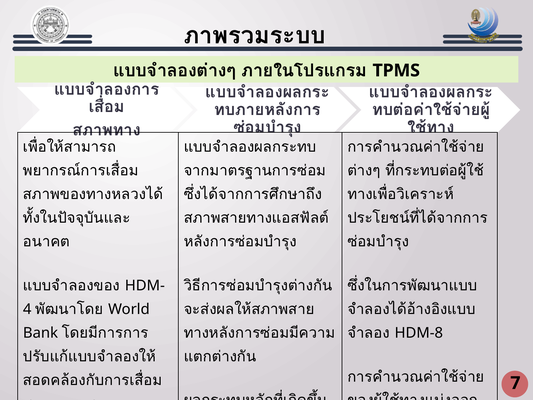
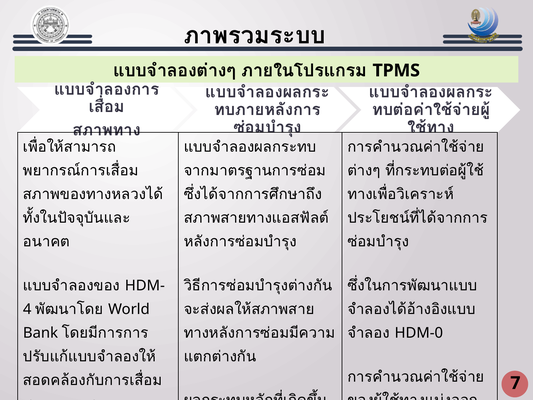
HDM-8: HDM-8 -> HDM-0
